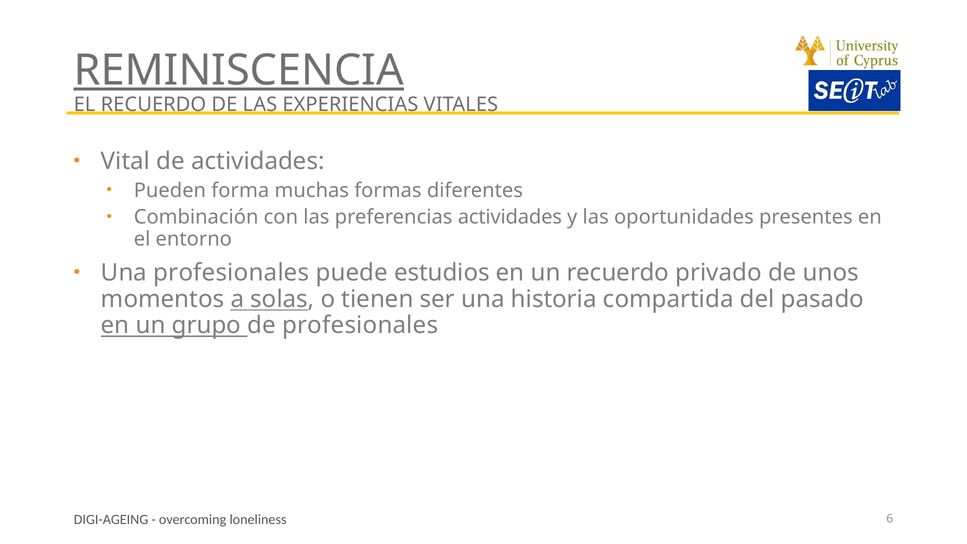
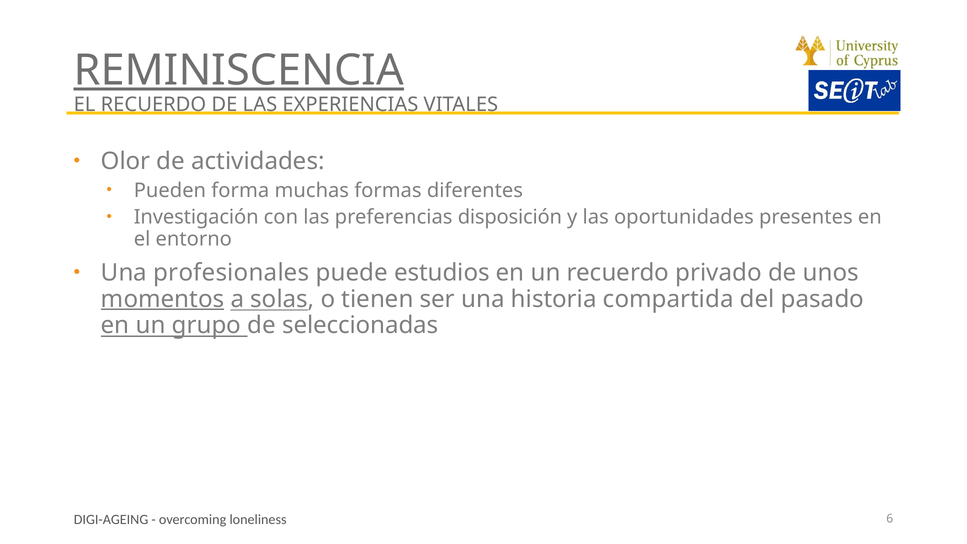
Vital: Vital -> Olor
Combinación: Combinación -> Investigación
preferencias actividades: actividades -> disposición
momentos underline: none -> present
de profesionales: profesionales -> seleccionadas
